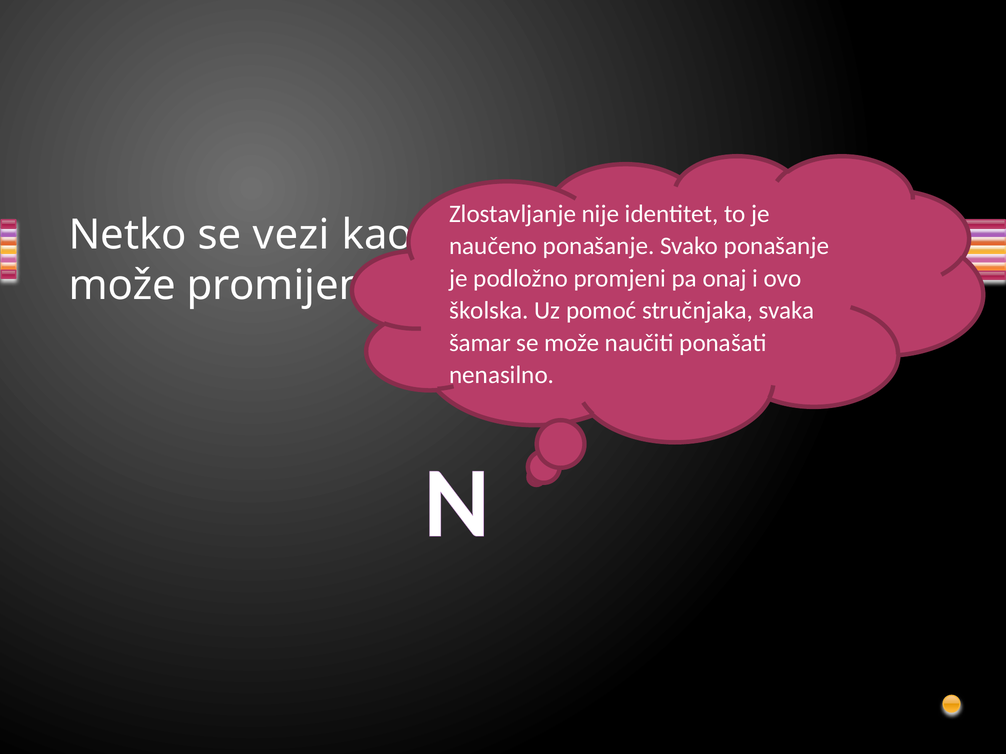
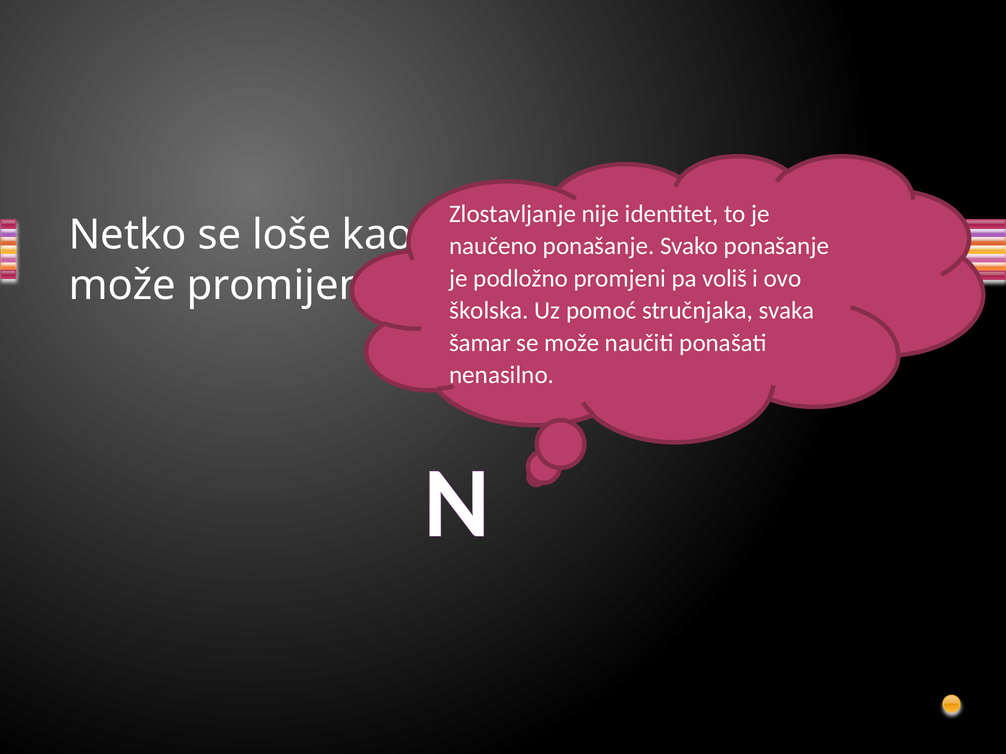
vezi: vezi -> loše
onaj: onaj -> voliš
